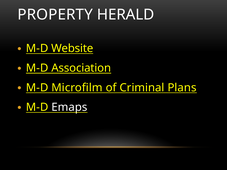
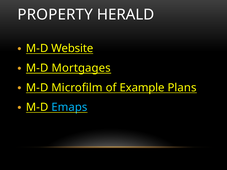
Association: Association -> Mortgages
Criminal: Criminal -> Example
Emaps colour: white -> light blue
